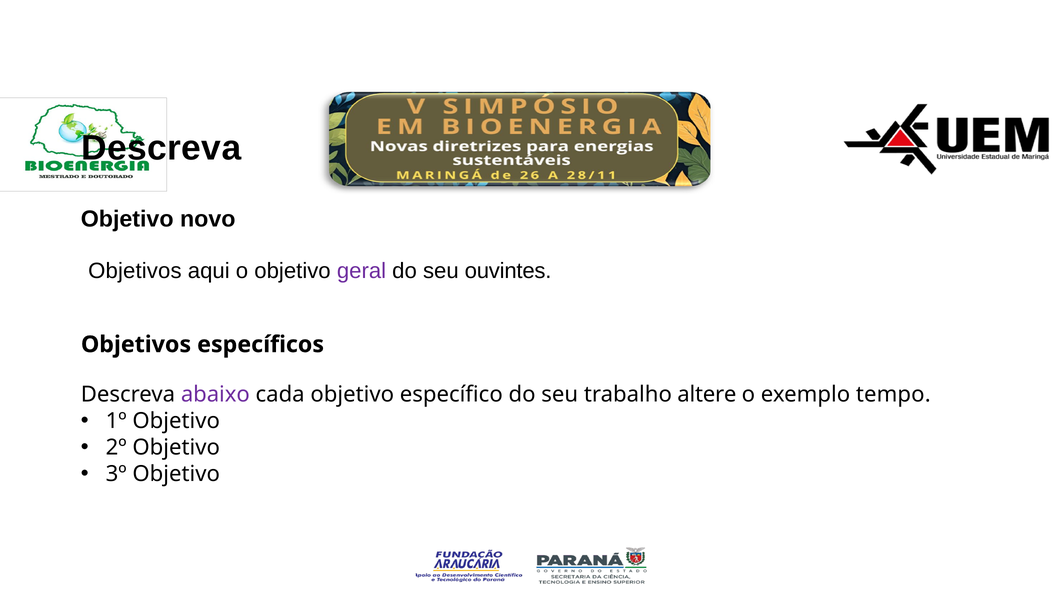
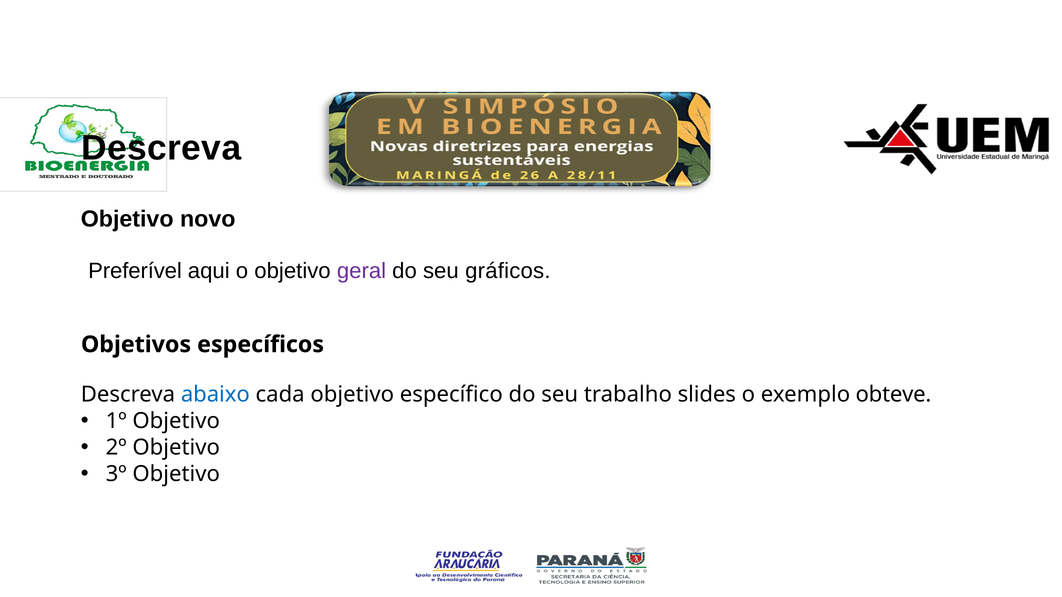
Objetivos at (135, 271): Objetivos -> Preferível
ouvintes: ouvintes -> gráficos
abaixo colour: purple -> blue
altere: altere -> slides
tempo: tempo -> obteve
